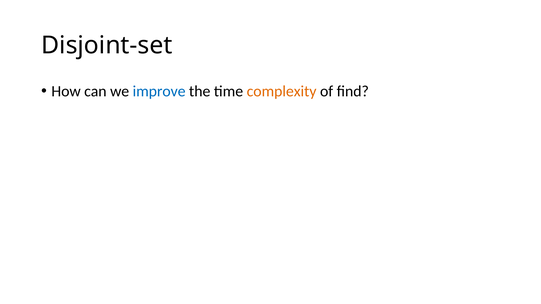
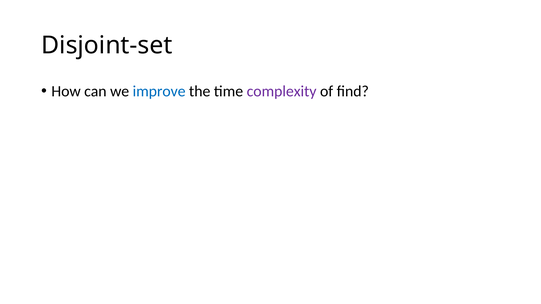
complexity colour: orange -> purple
